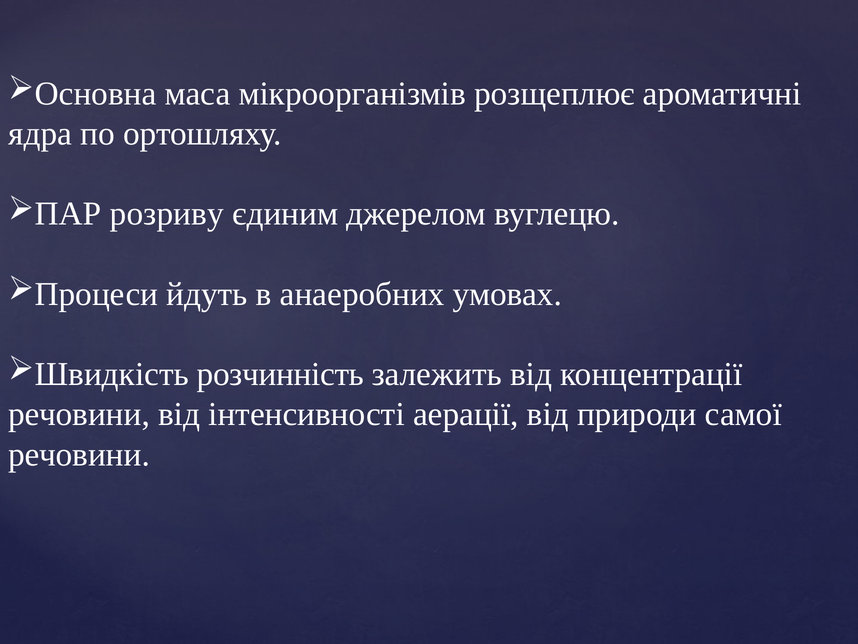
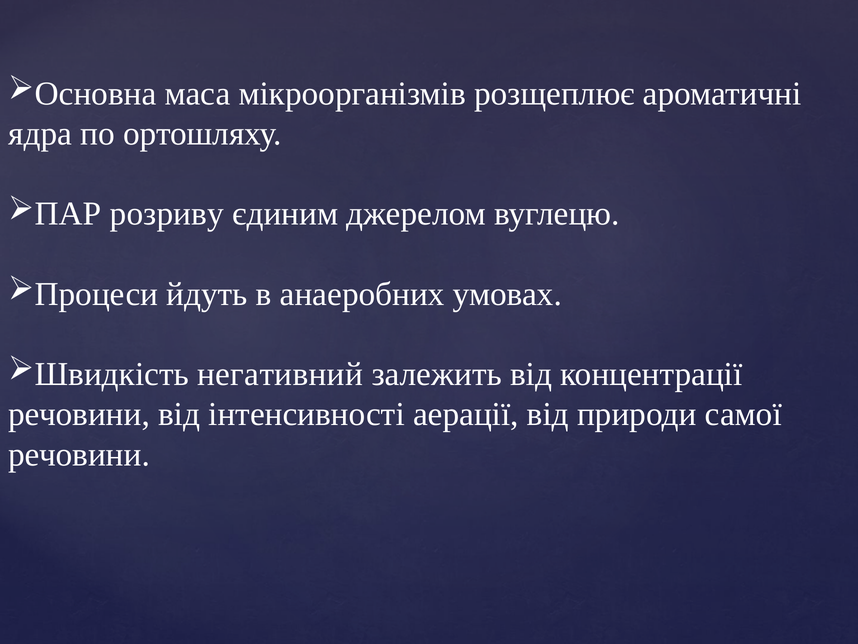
розчинність: розчинність -> негативний
